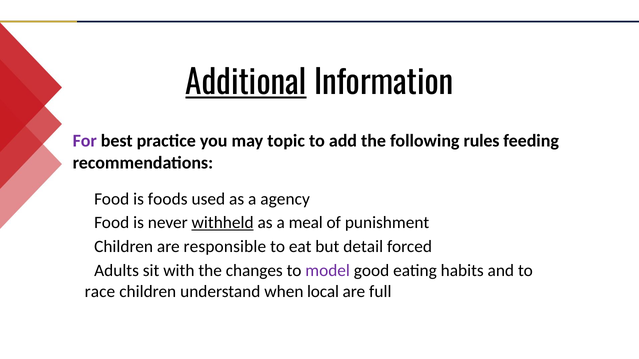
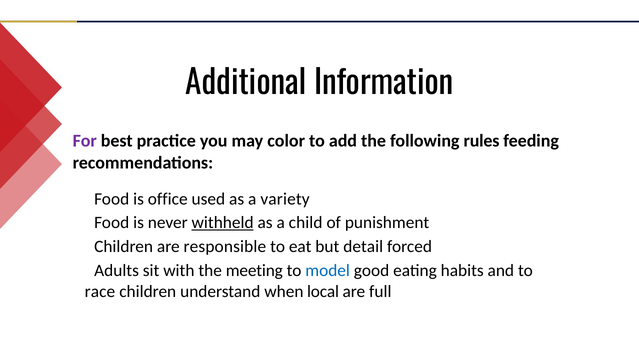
Additional underline: present -> none
topic: topic -> color
foods: foods -> office
agency: agency -> variety
meal: meal -> child
changes: changes -> meeting
model colour: purple -> blue
